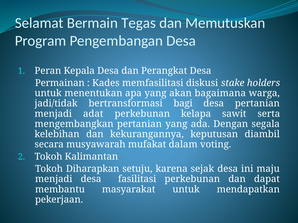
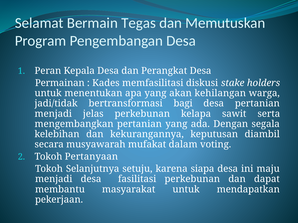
bagaimana: bagaimana -> kehilangan
adat: adat -> jelas
Kalimantan: Kalimantan -> Pertanyaan
Diharapkan: Diharapkan -> Selanjutnya
sejak: sejak -> siapa
